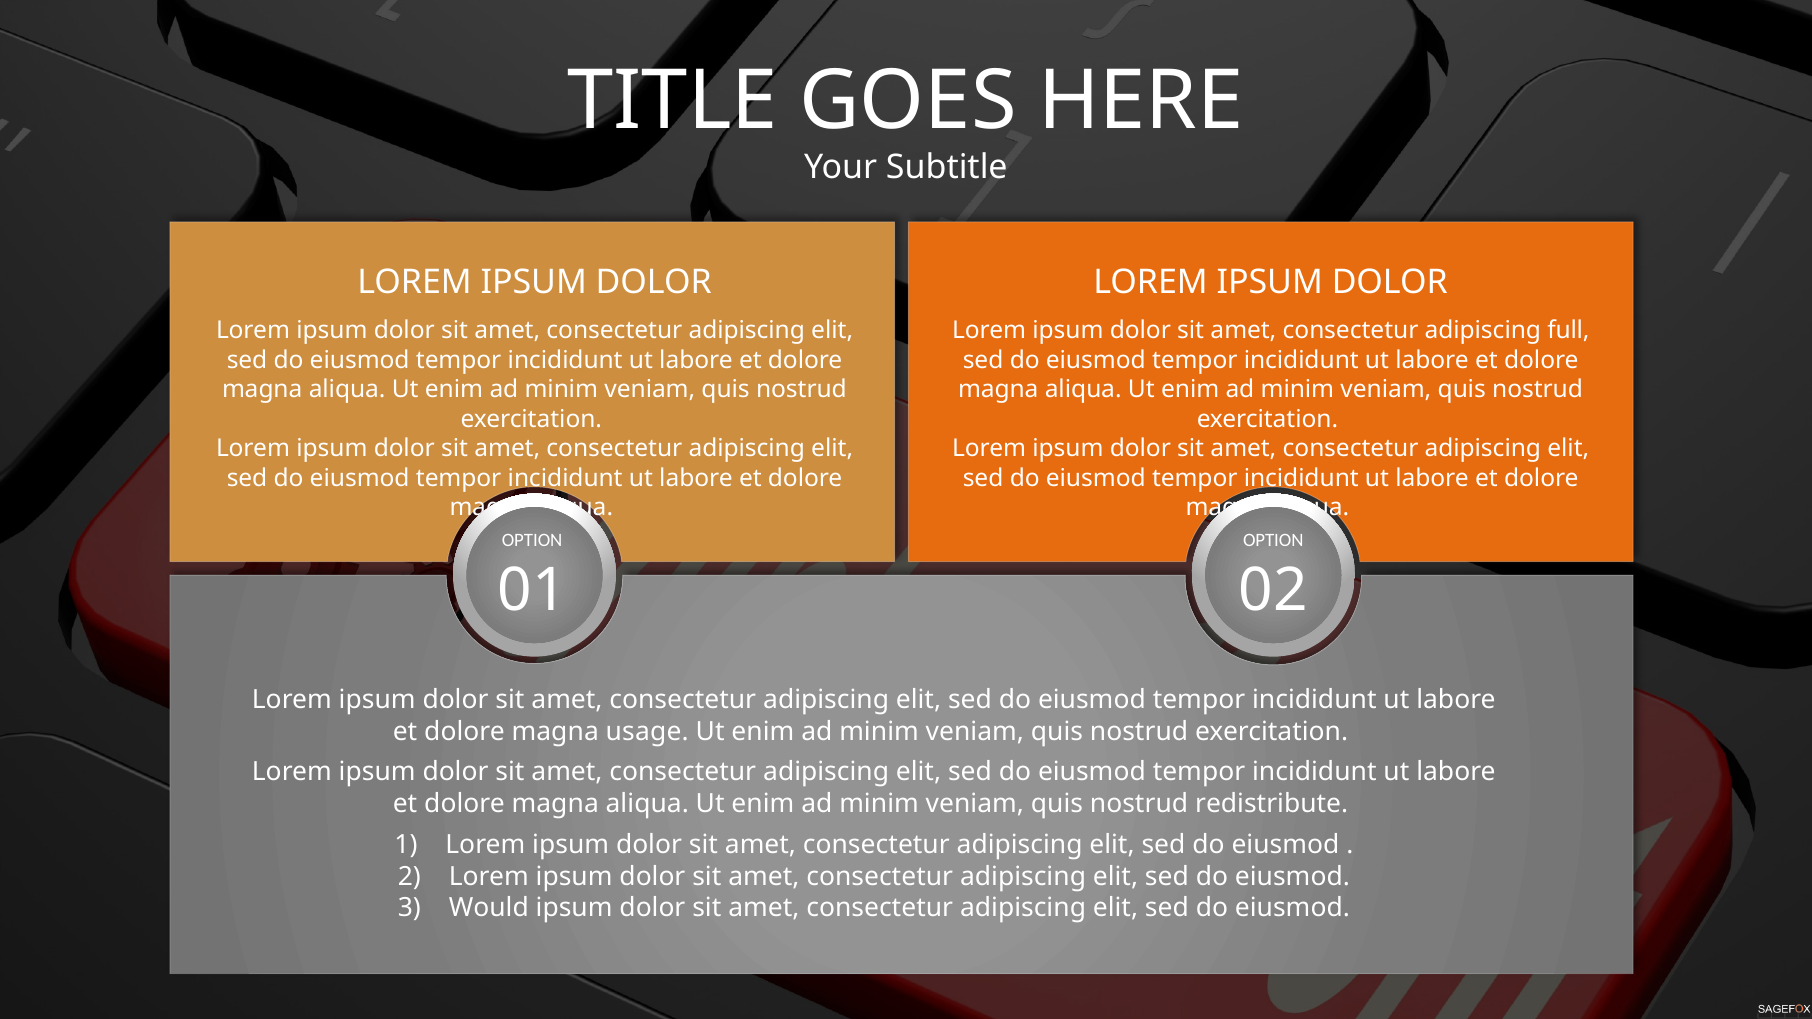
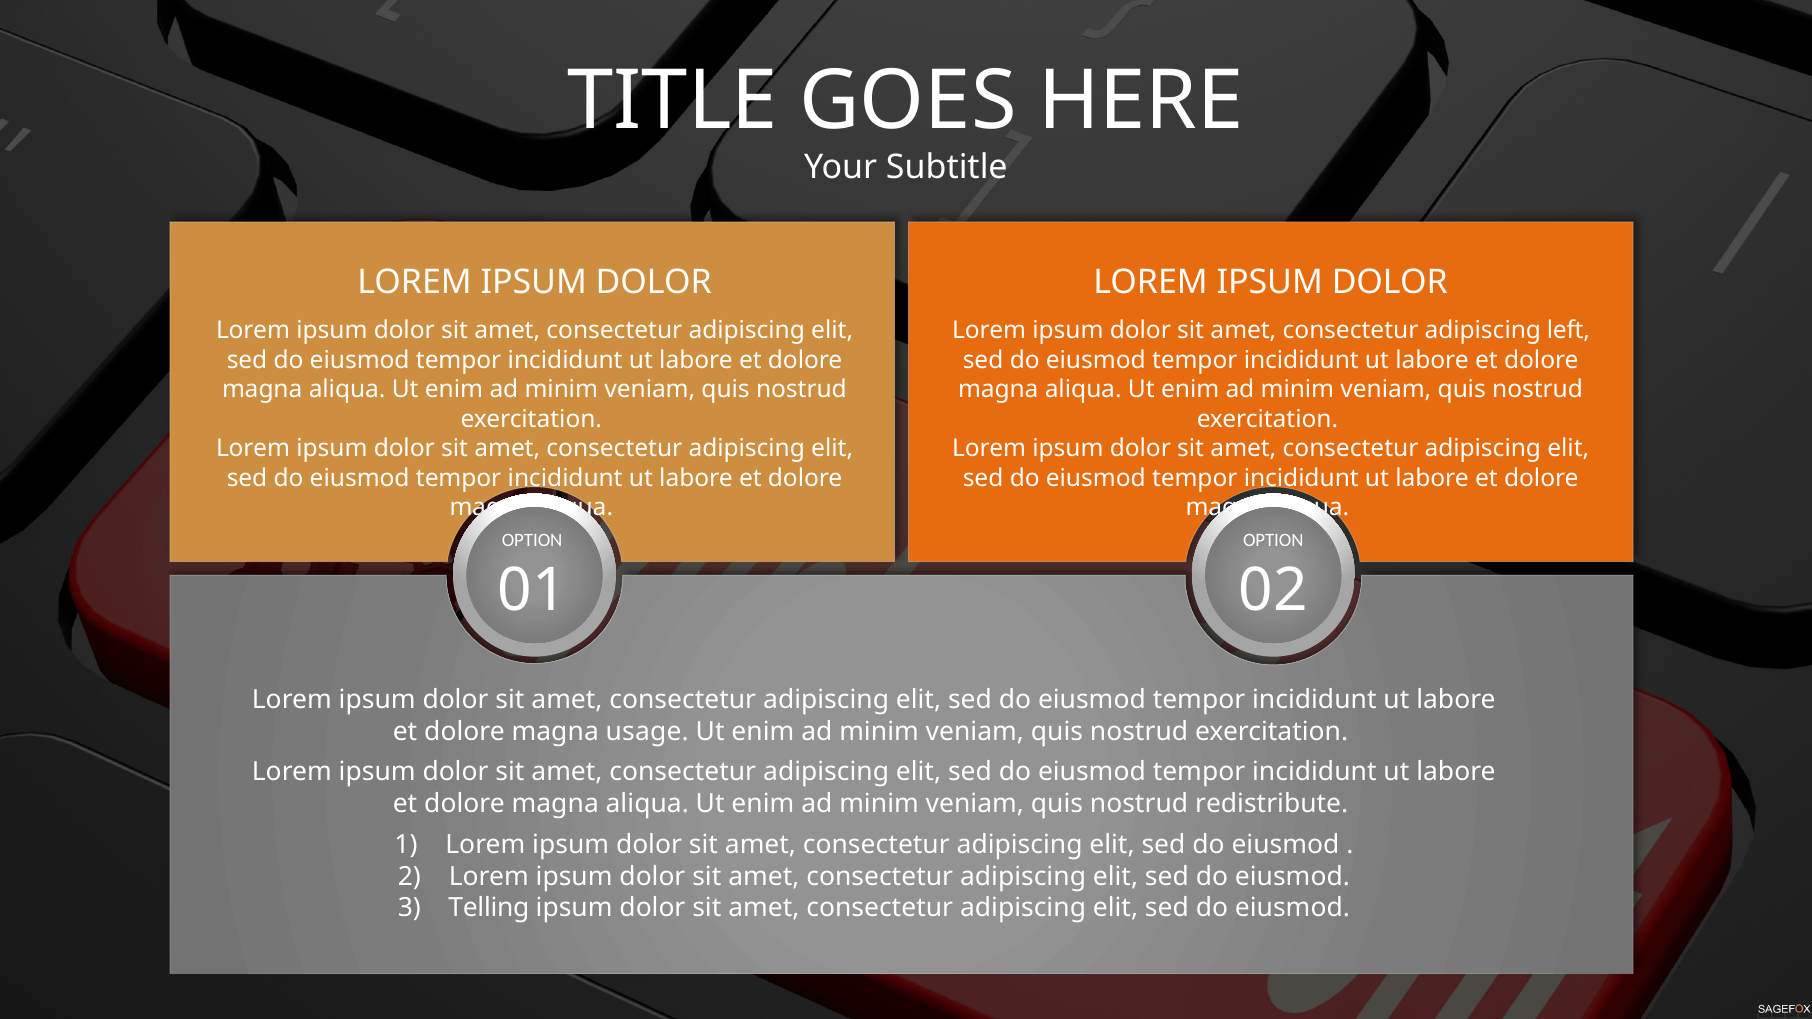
full: full -> left
Would: Would -> Telling
